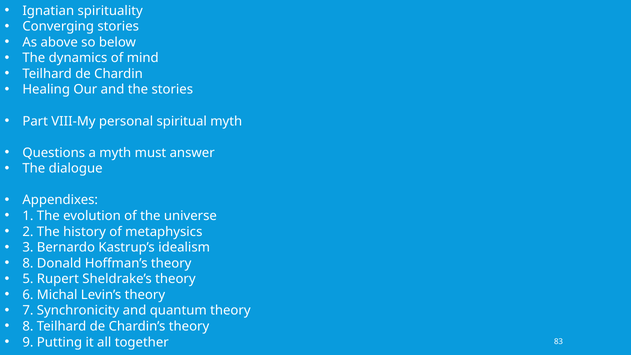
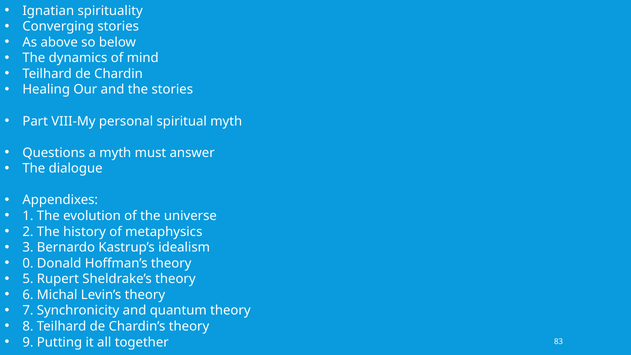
8 at (28, 263): 8 -> 0
